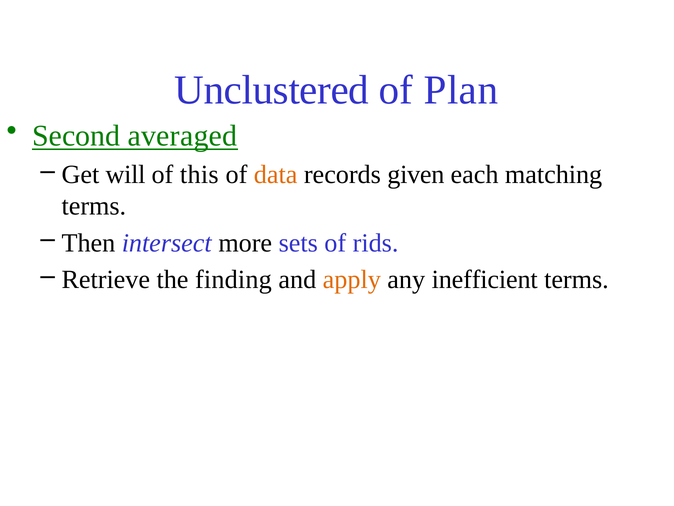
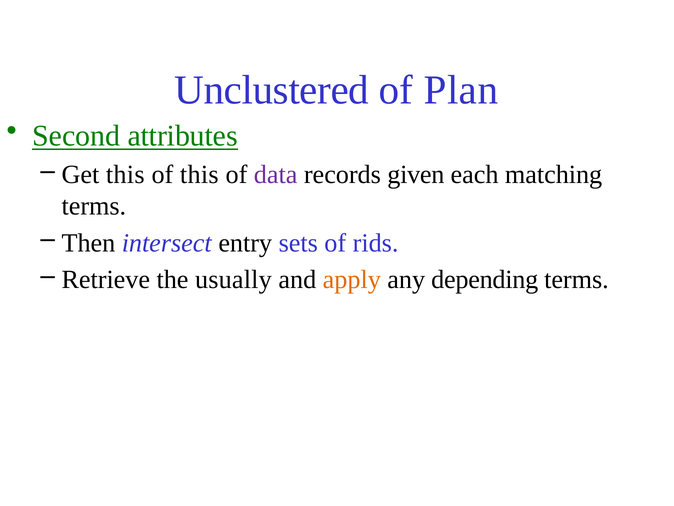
averaged: averaged -> attributes
Get will: will -> this
data colour: orange -> purple
more: more -> entry
finding: finding -> usually
inefficient: inefficient -> depending
